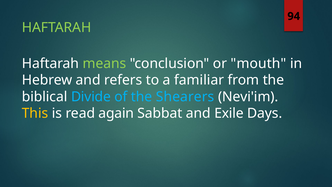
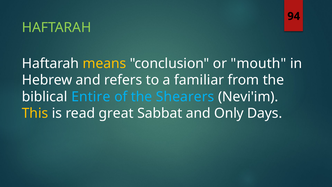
means colour: light green -> yellow
Divide: Divide -> Entire
again: again -> great
Exile: Exile -> Only
